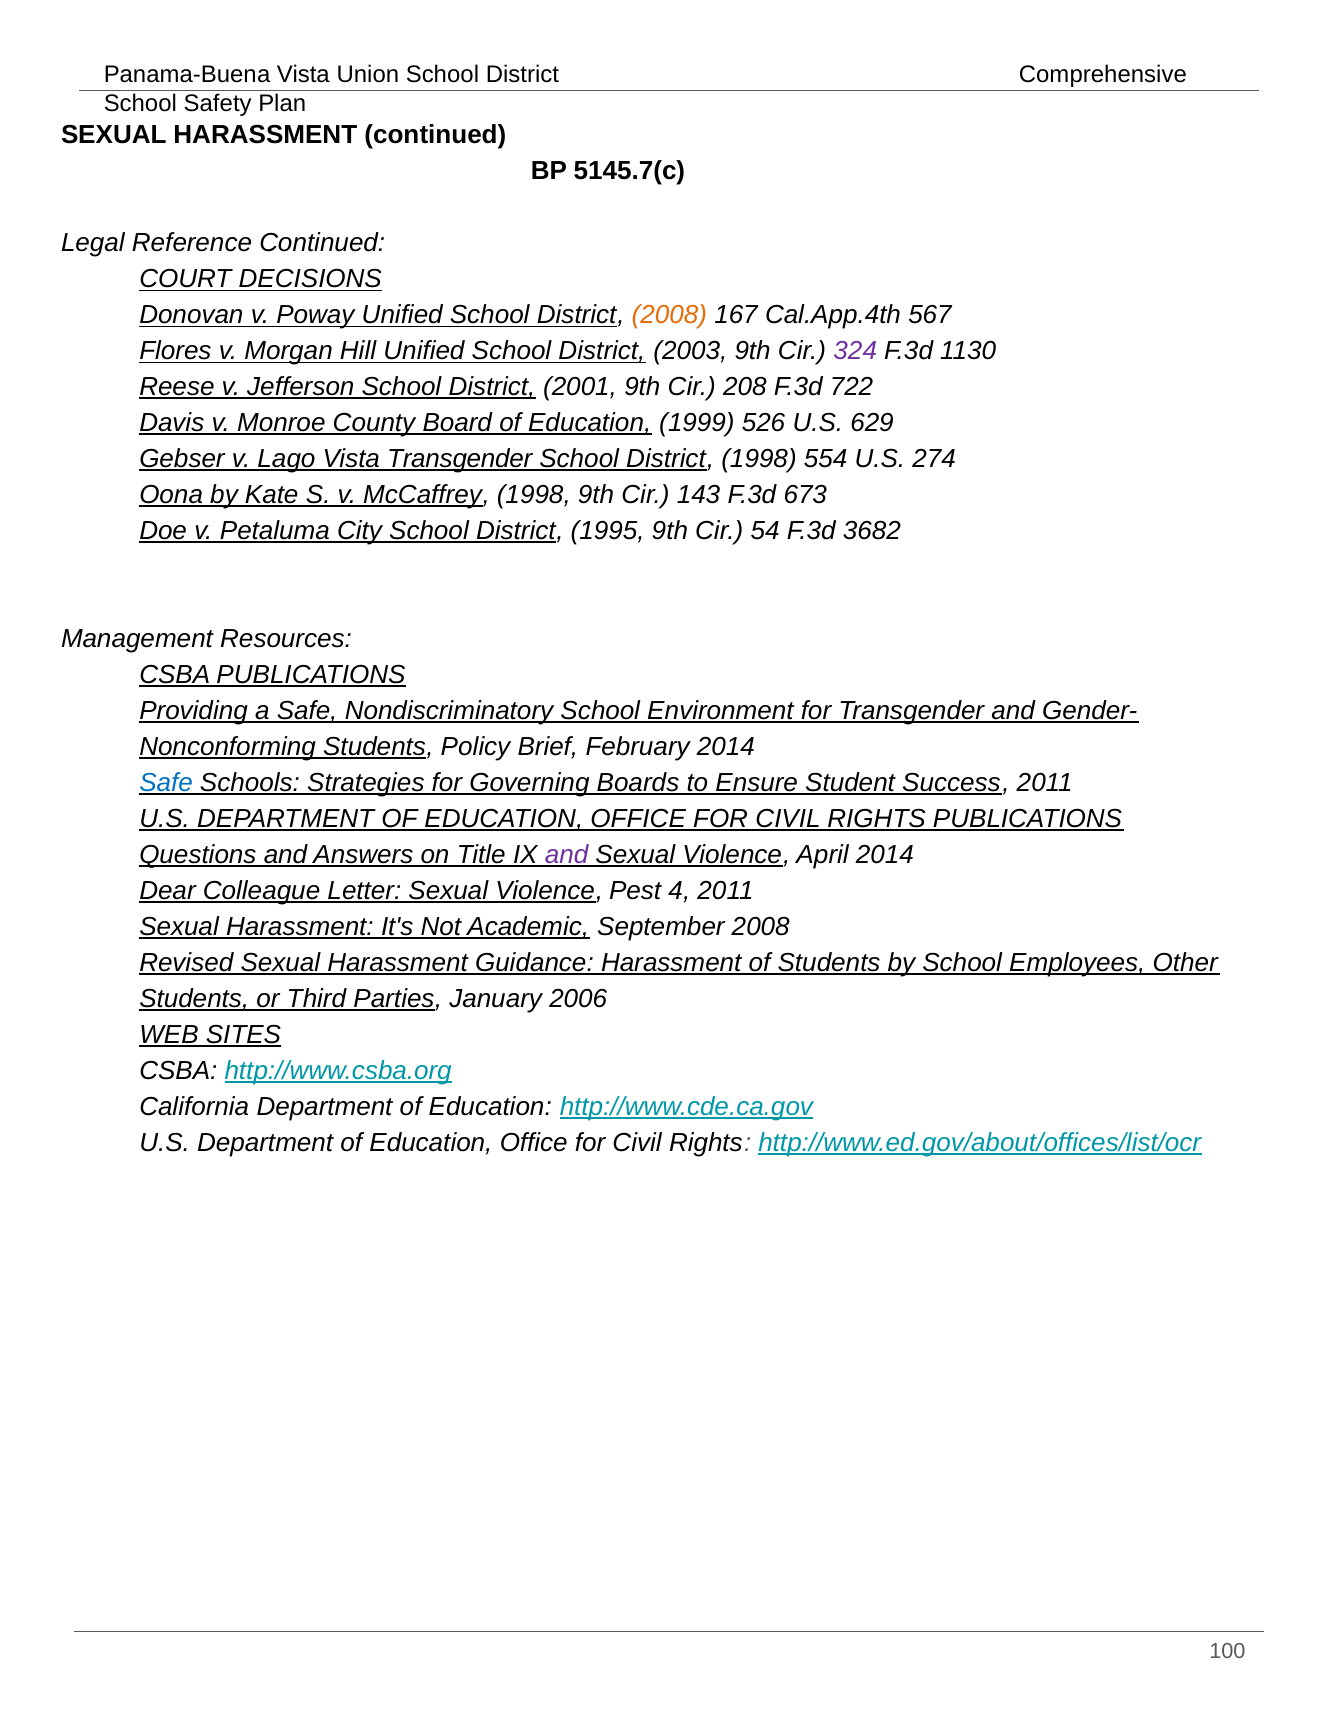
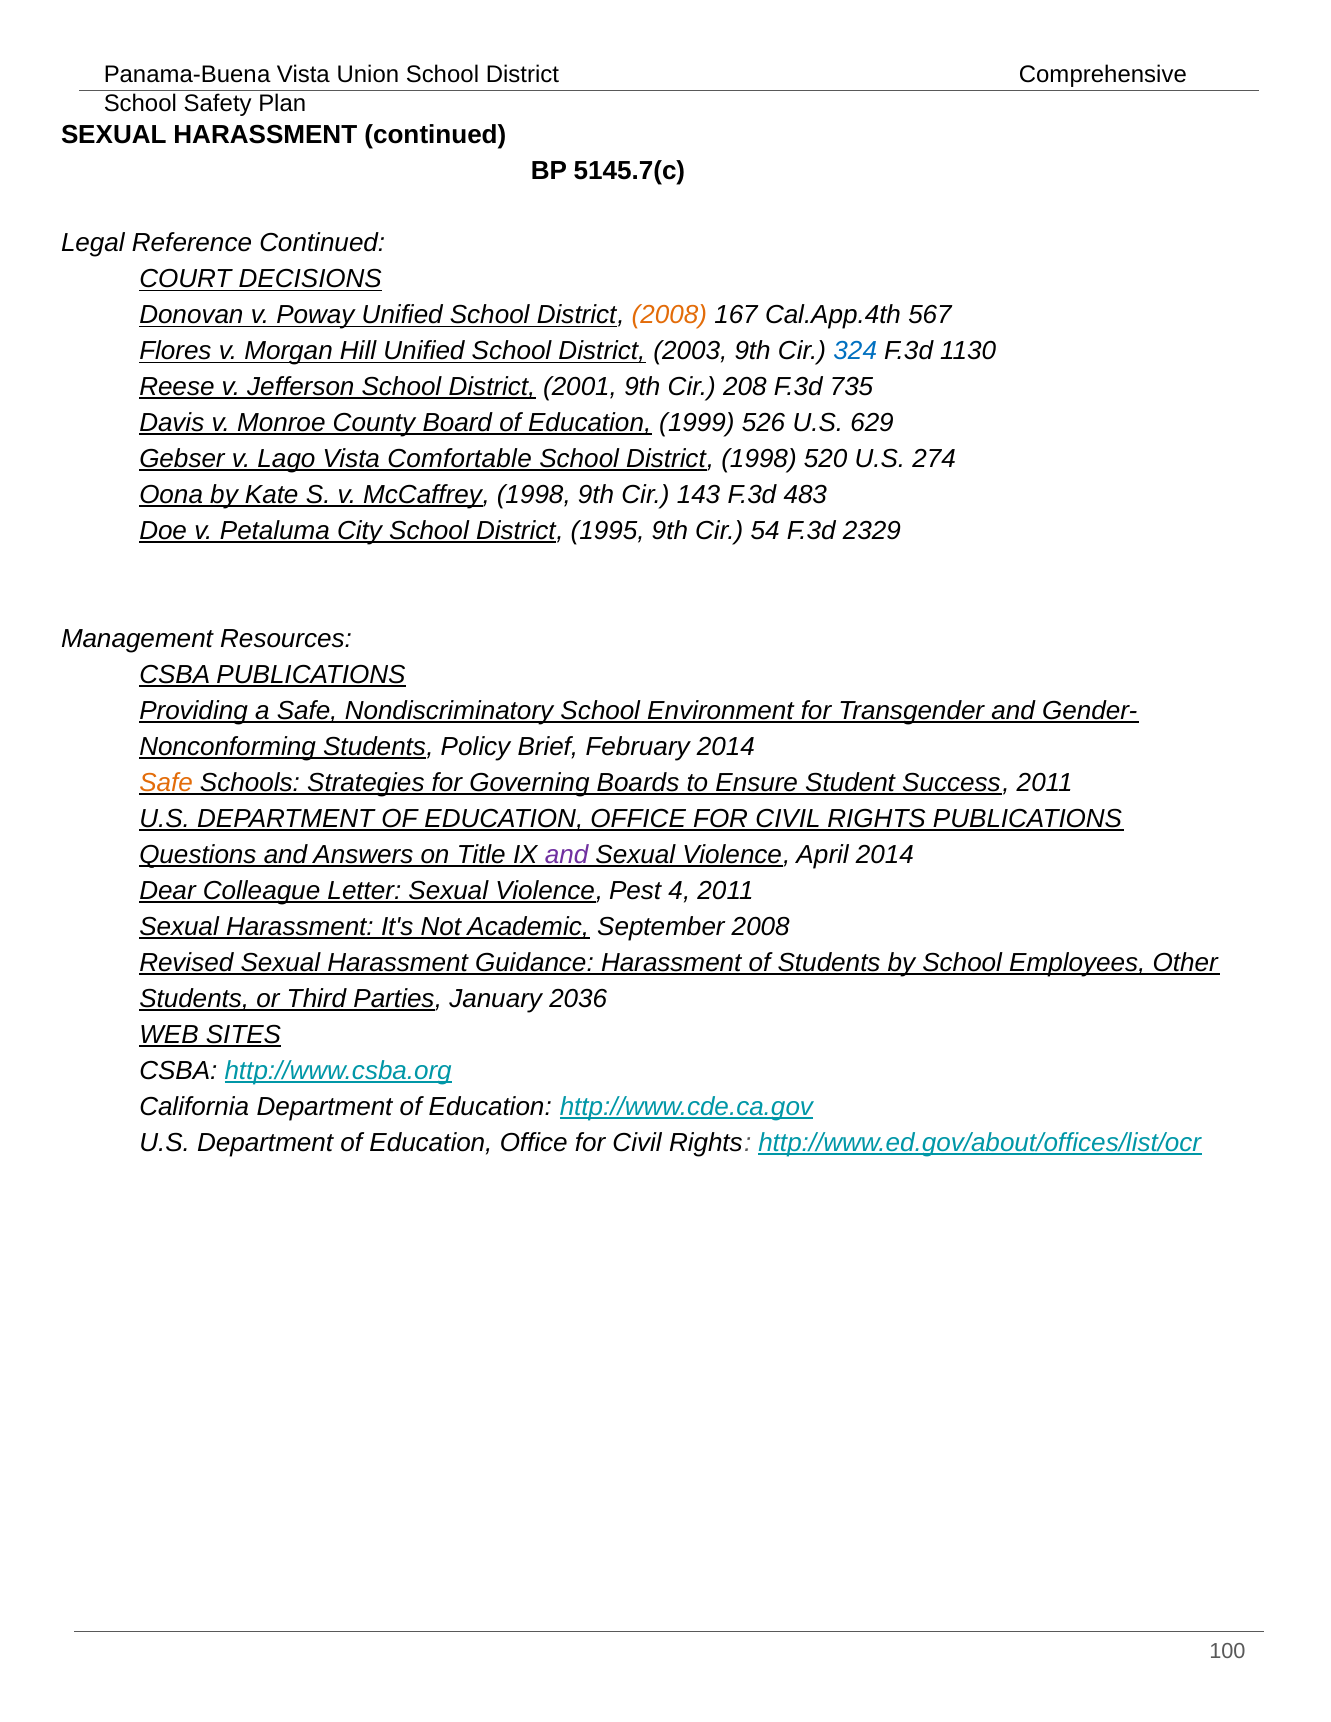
324 colour: purple -> blue
722: 722 -> 735
Vista Transgender: Transgender -> Comfortable
554: 554 -> 520
673: 673 -> 483
3682: 3682 -> 2329
Safe at (166, 783) colour: blue -> orange
2006: 2006 -> 2036
